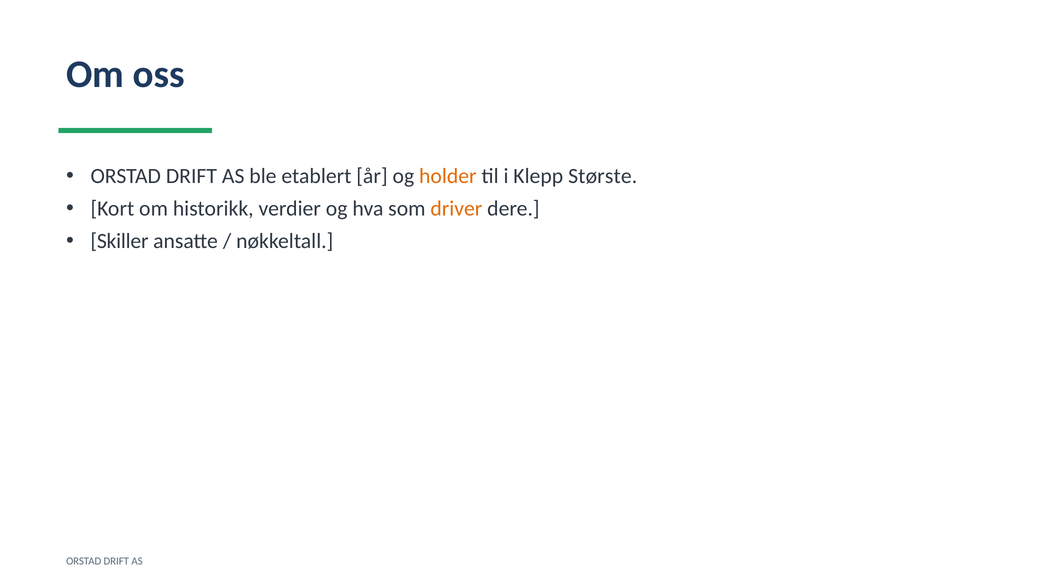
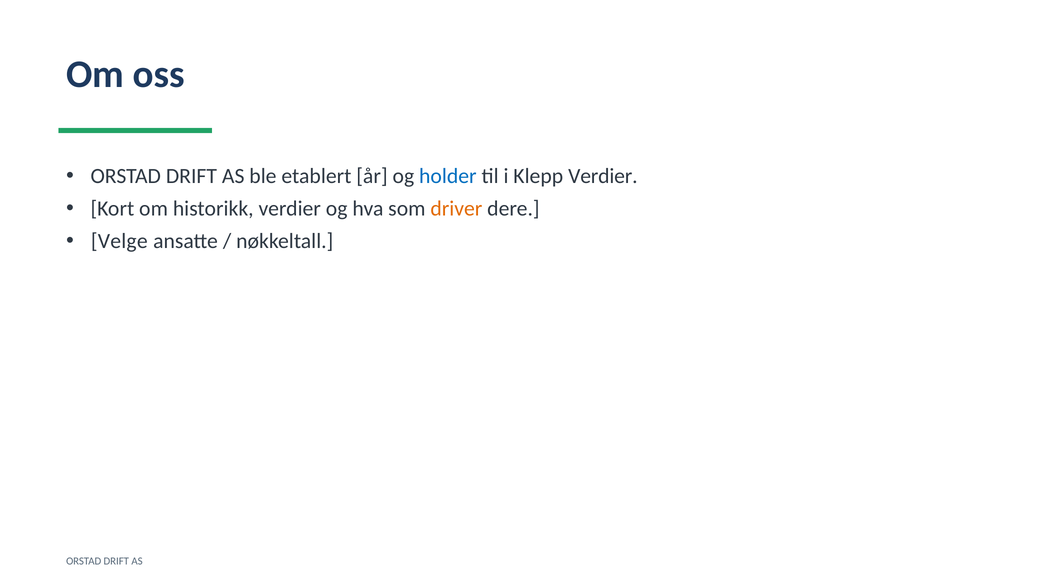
holder colour: orange -> blue
Klepp Største: Største -> Verdier
Skiller: Skiller -> Velge
